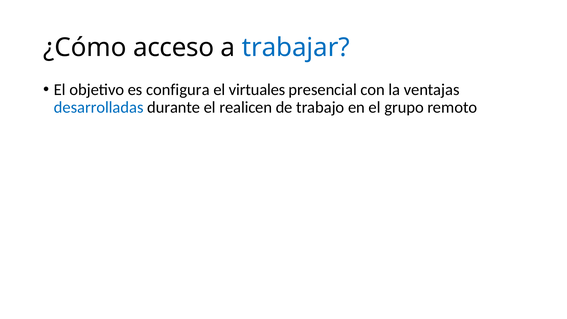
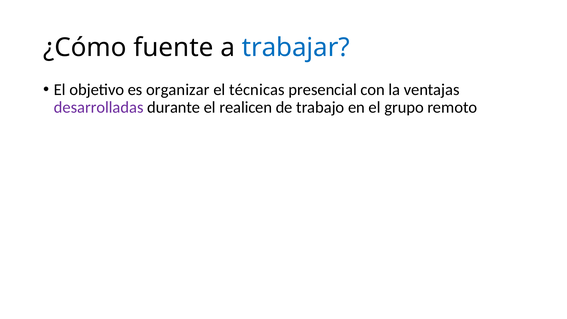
acceso: acceso -> fuente
configura: configura -> organizar
virtuales: virtuales -> técnicas
desarrolladas colour: blue -> purple
